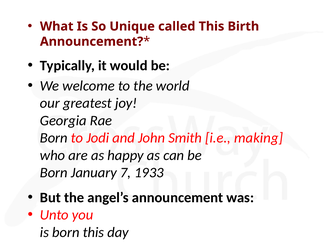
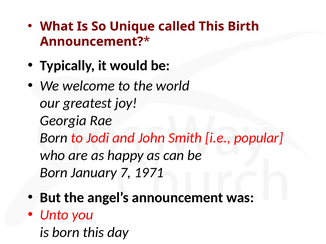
making: making -> popular
1933: 1933 -> 1971
